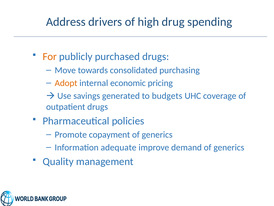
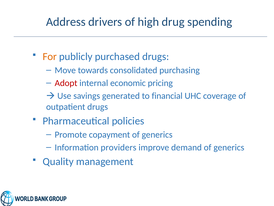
Adopt colour: orange -> red
budgets: budgets -> financial
adequate: adequate -> providers
